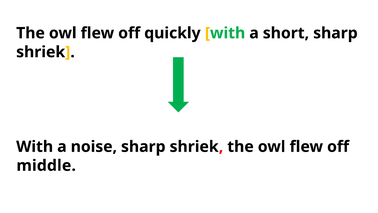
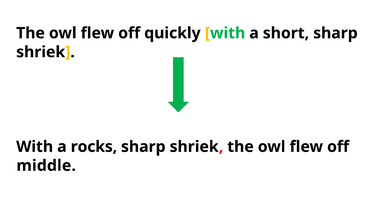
noise: noise -> rocks
